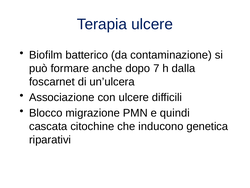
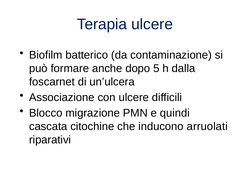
7: 7 -> 5
genetica: genetica -> arruolati
